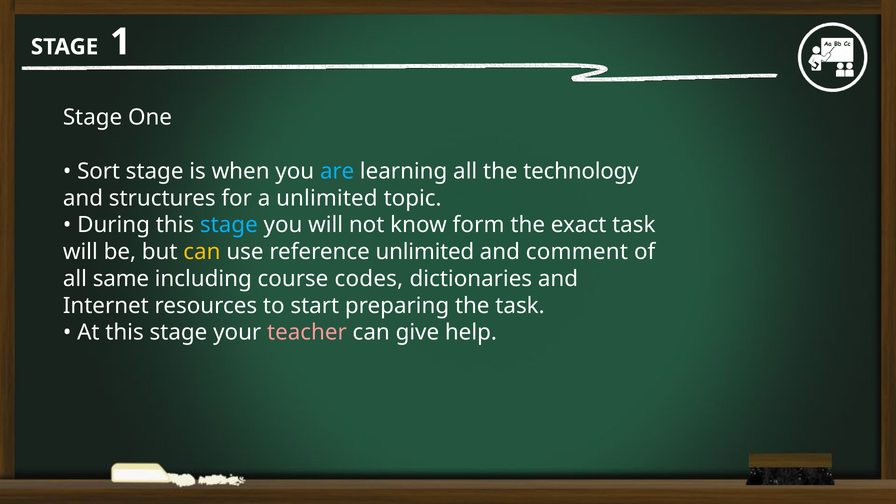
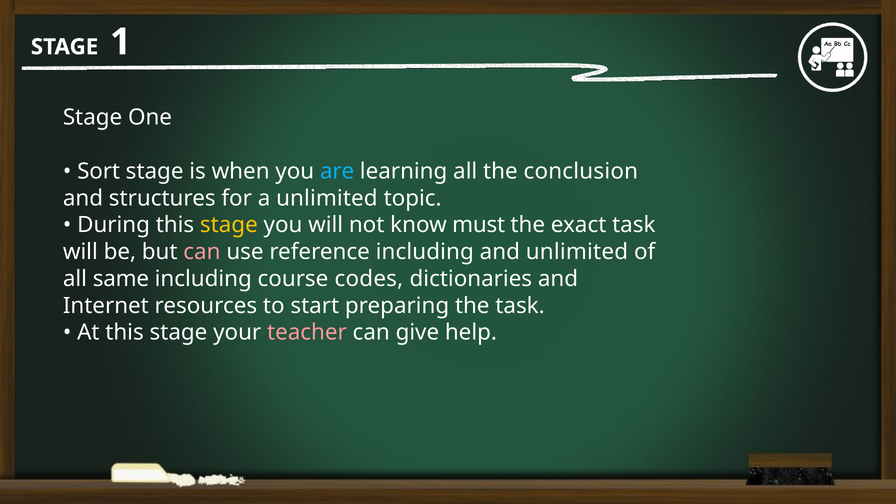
technology: technology -> conclusion
stage at (229, 225) colour: light blue -> yellow
form: form -> must
can at (202, 252) colour: yellow -> pink
reference unlimited: unlimited -> including
and comment: comment -> unlimited
